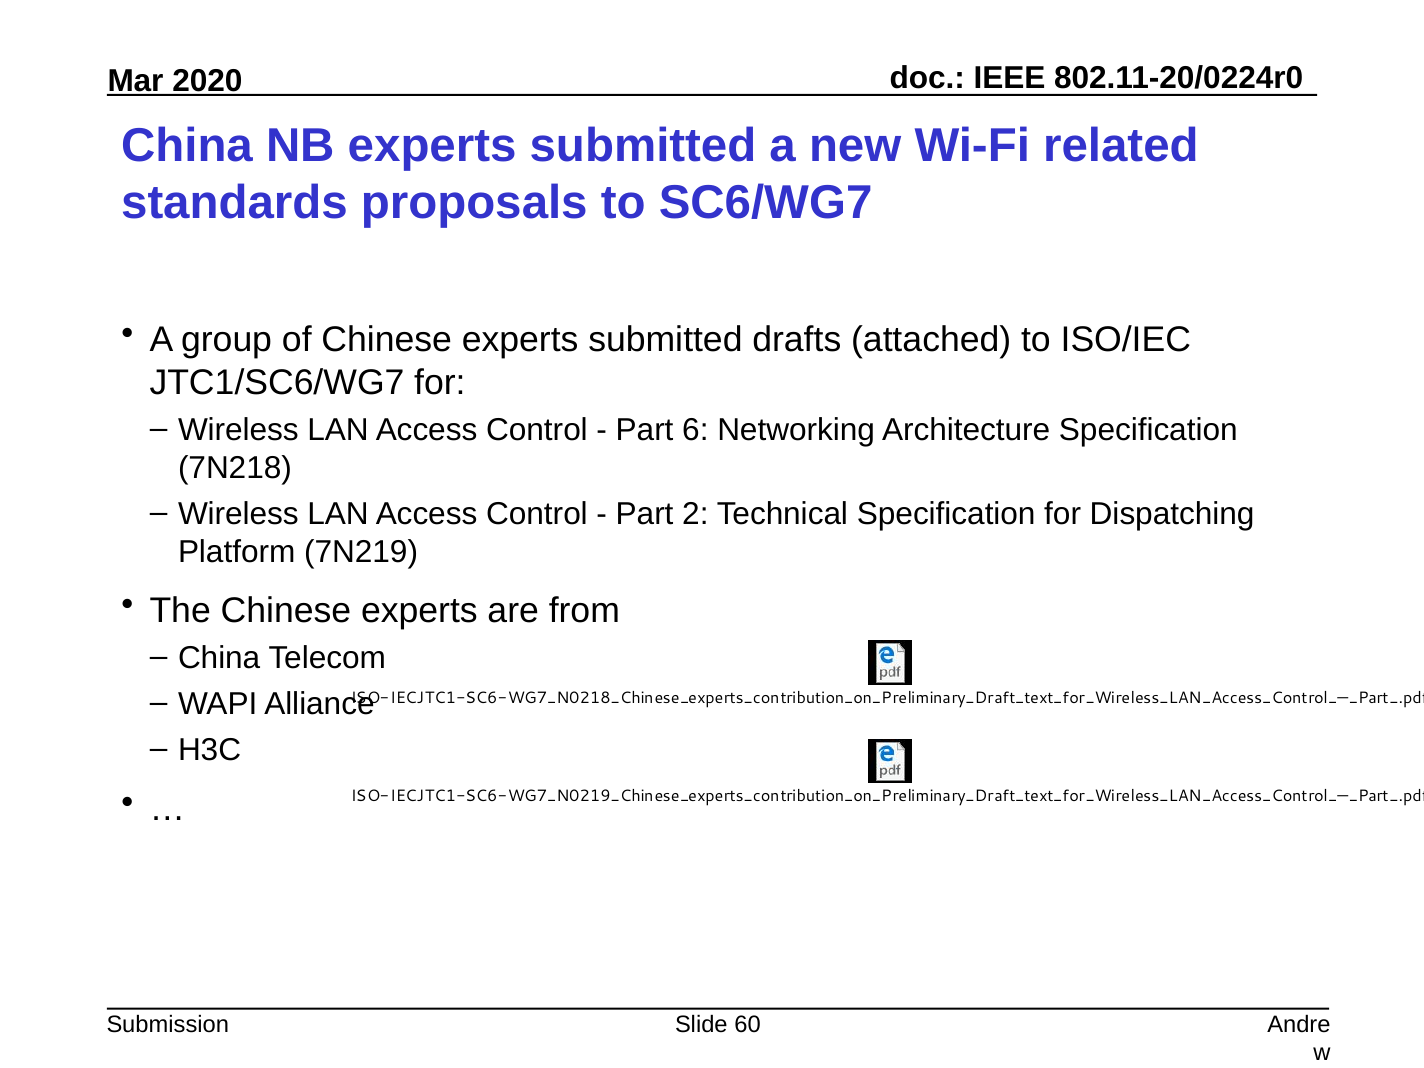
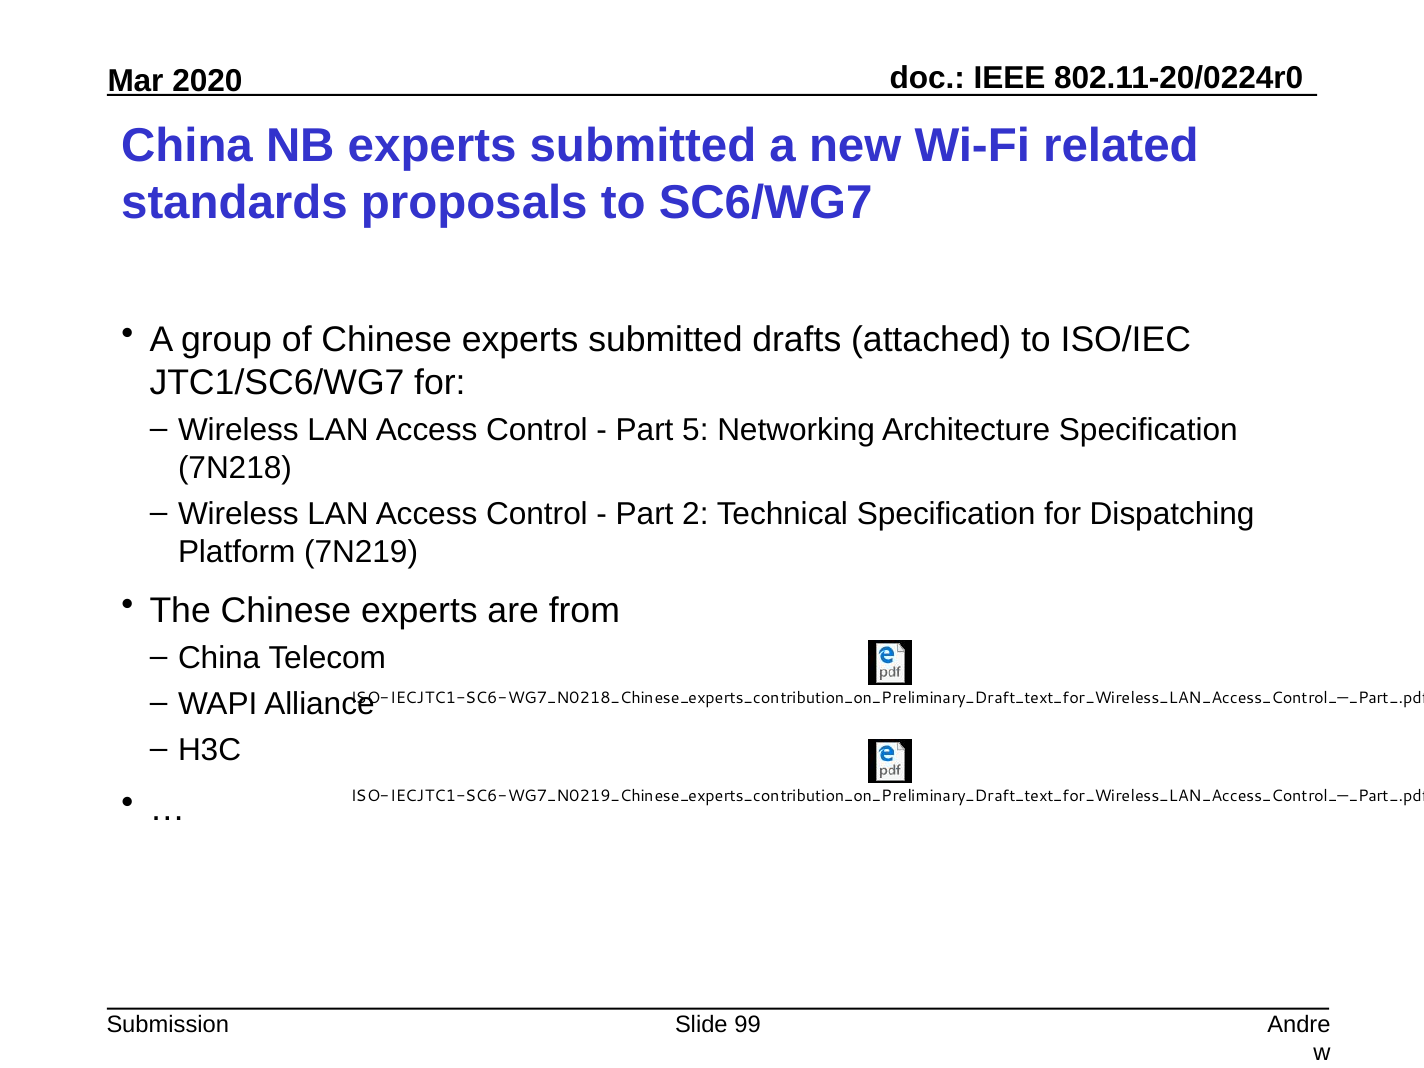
6: 6 -> 5
60: 60 -> 99
